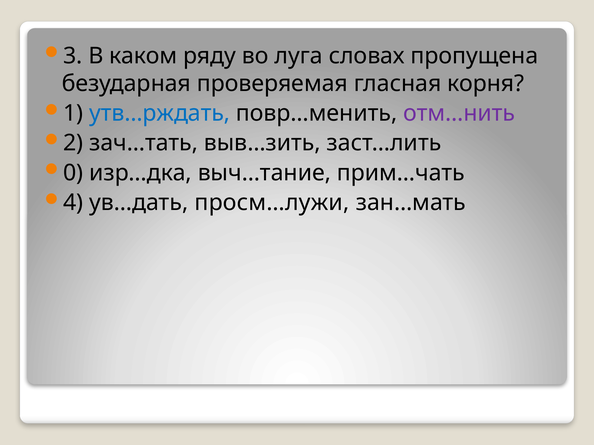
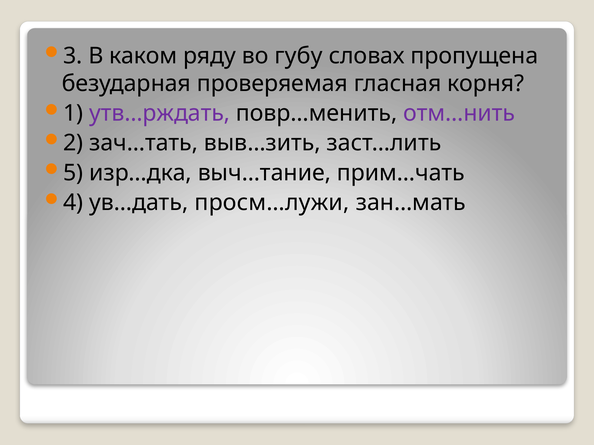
луга: луга -> губу
утв…рждать colour: blue -> purple
0: 0 -> 5
